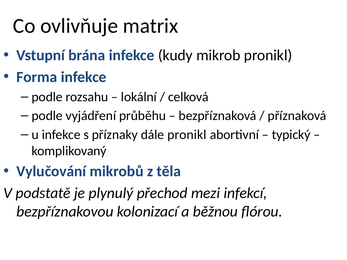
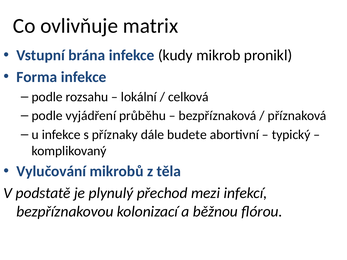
dále pronikl: pronikl -> budete
